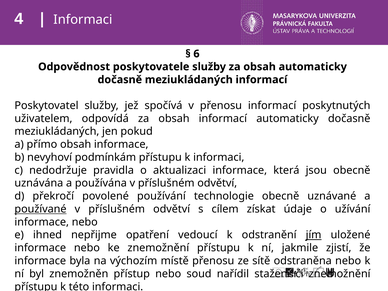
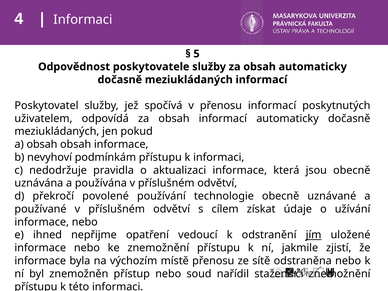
6: 6 -> 5
a přímo: přímo -> obsah
používané underline: present -> none
